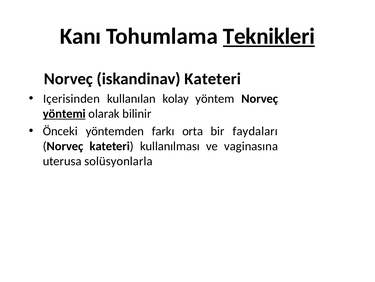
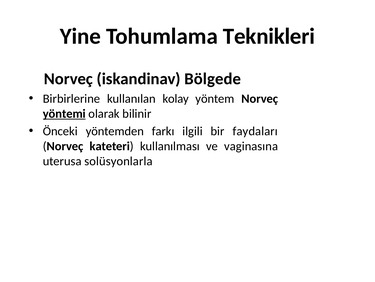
Kanı: Kanı -> Yine
Teknikleri underline: present -> none
iskandinav Kateteri: Kateteri -> Bölgede
Içerisinden: Içerisinden -> Birbirlerine
orta: orta -> ilgili
